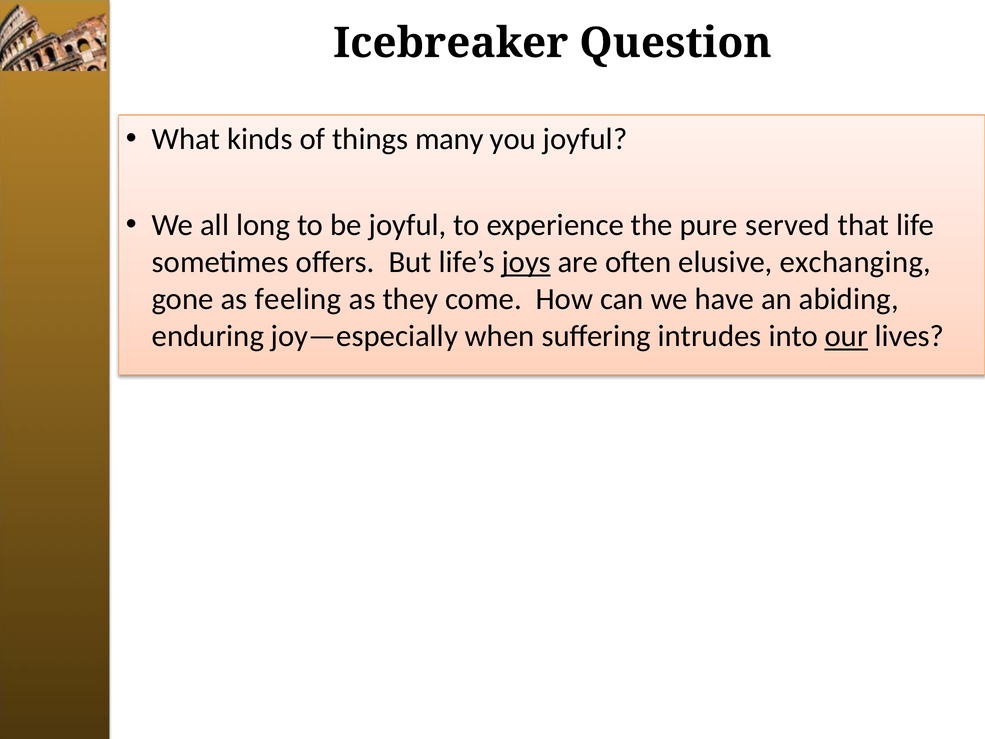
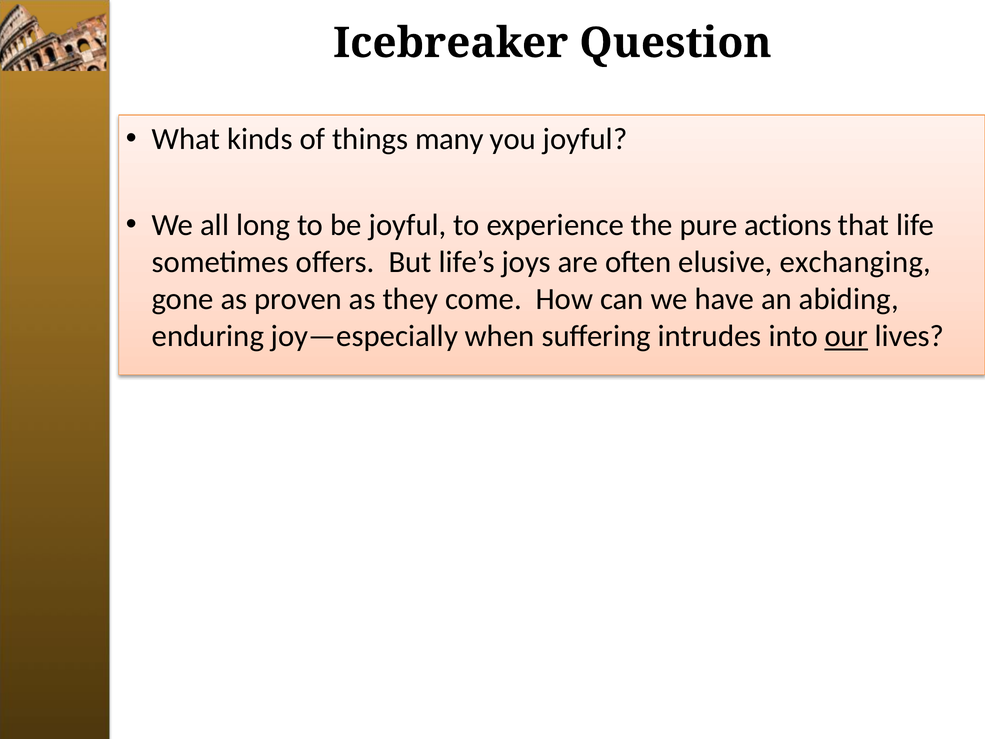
served: served -> actions
joys underline: present -> none
feeling: feeling -> proven
